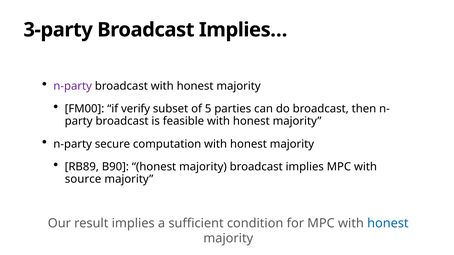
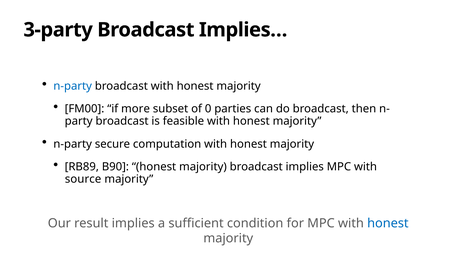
n-party at (73, 86) colour: purple -> blue
verify: verify -> more
5: 5 -> 0
